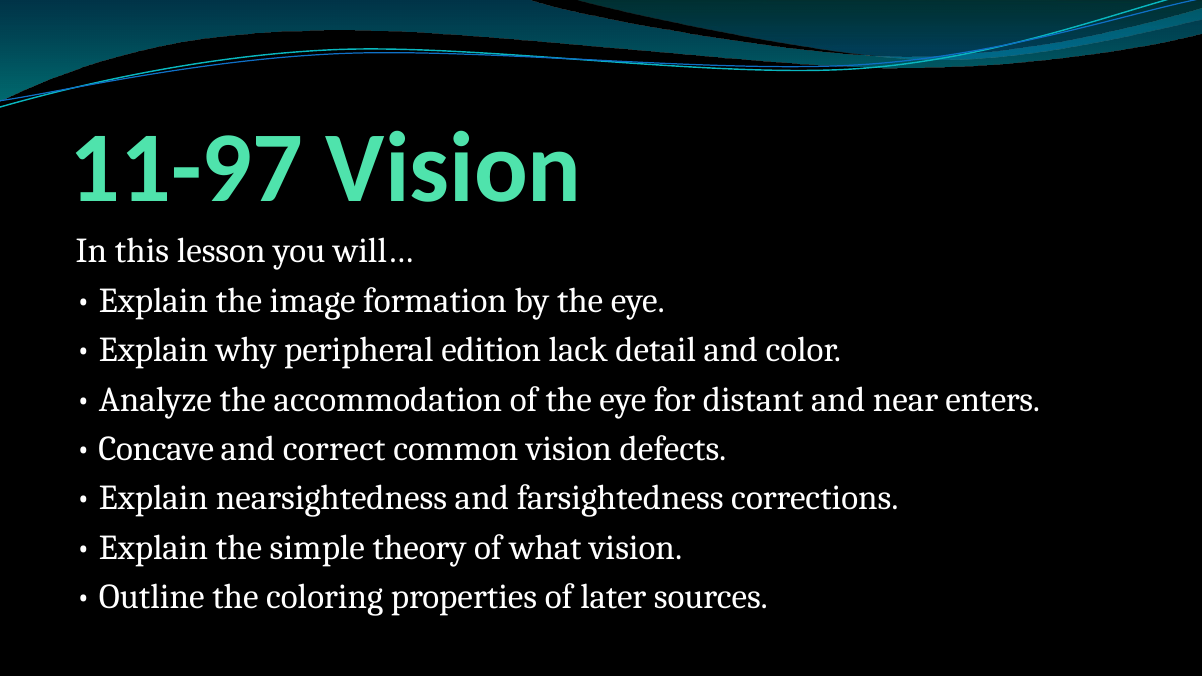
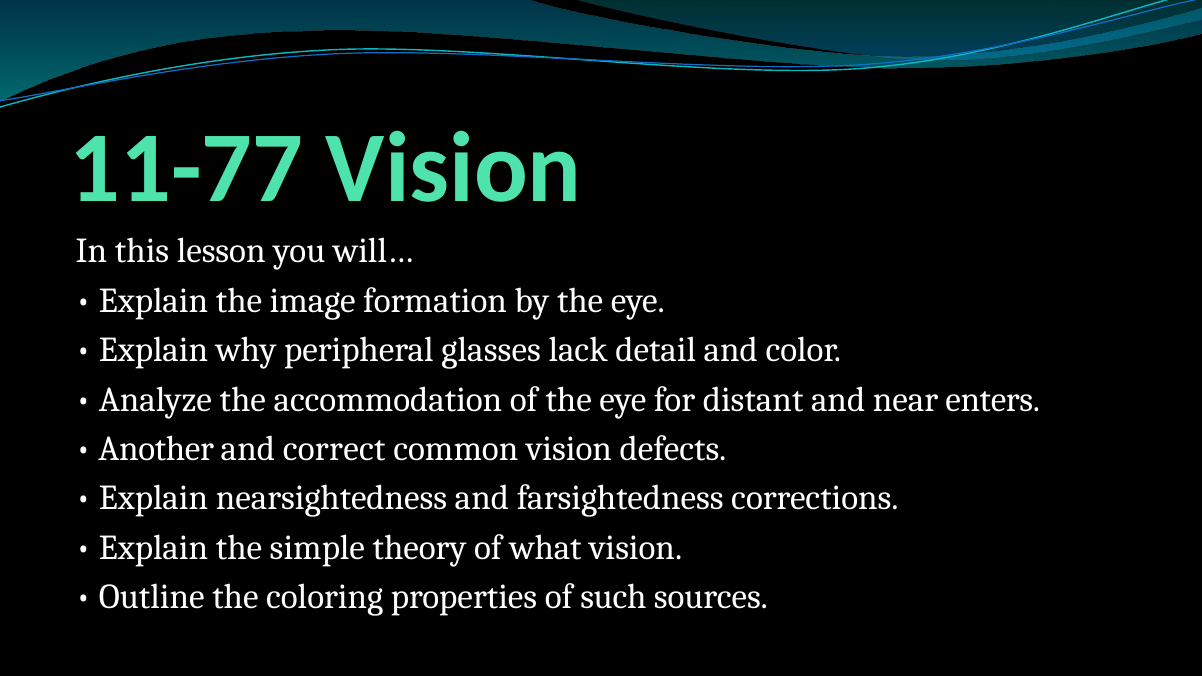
11-97: 11-97 -> 11-77
edition: edition -> glasses
Concave: Concave -> Another
later: later -> such
